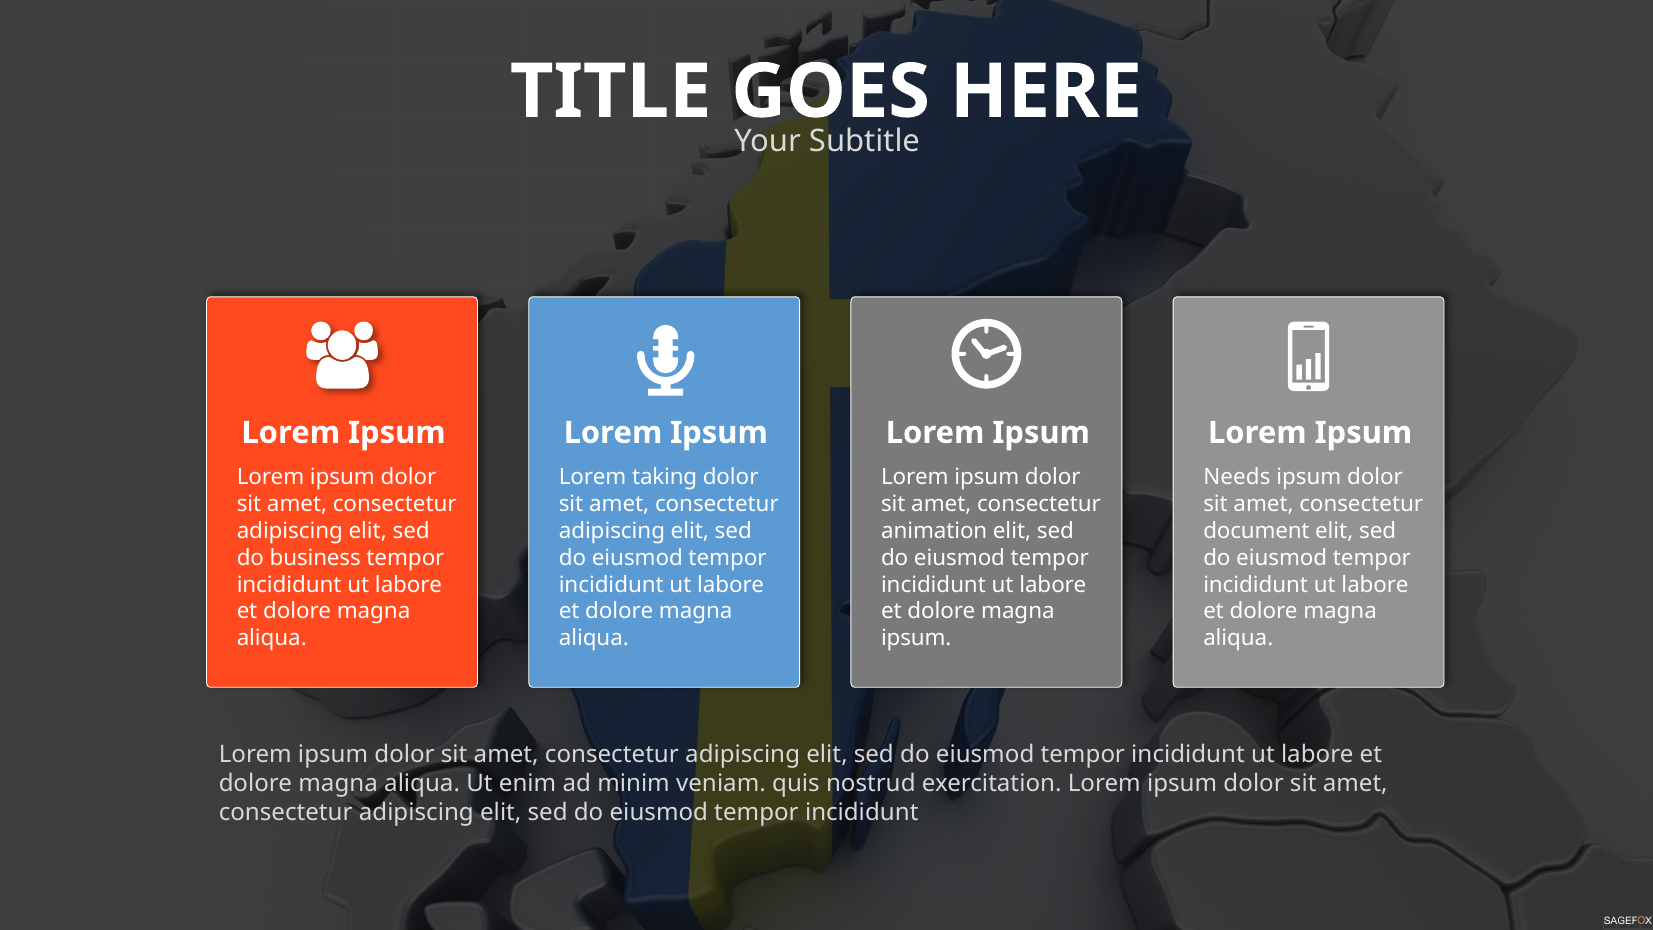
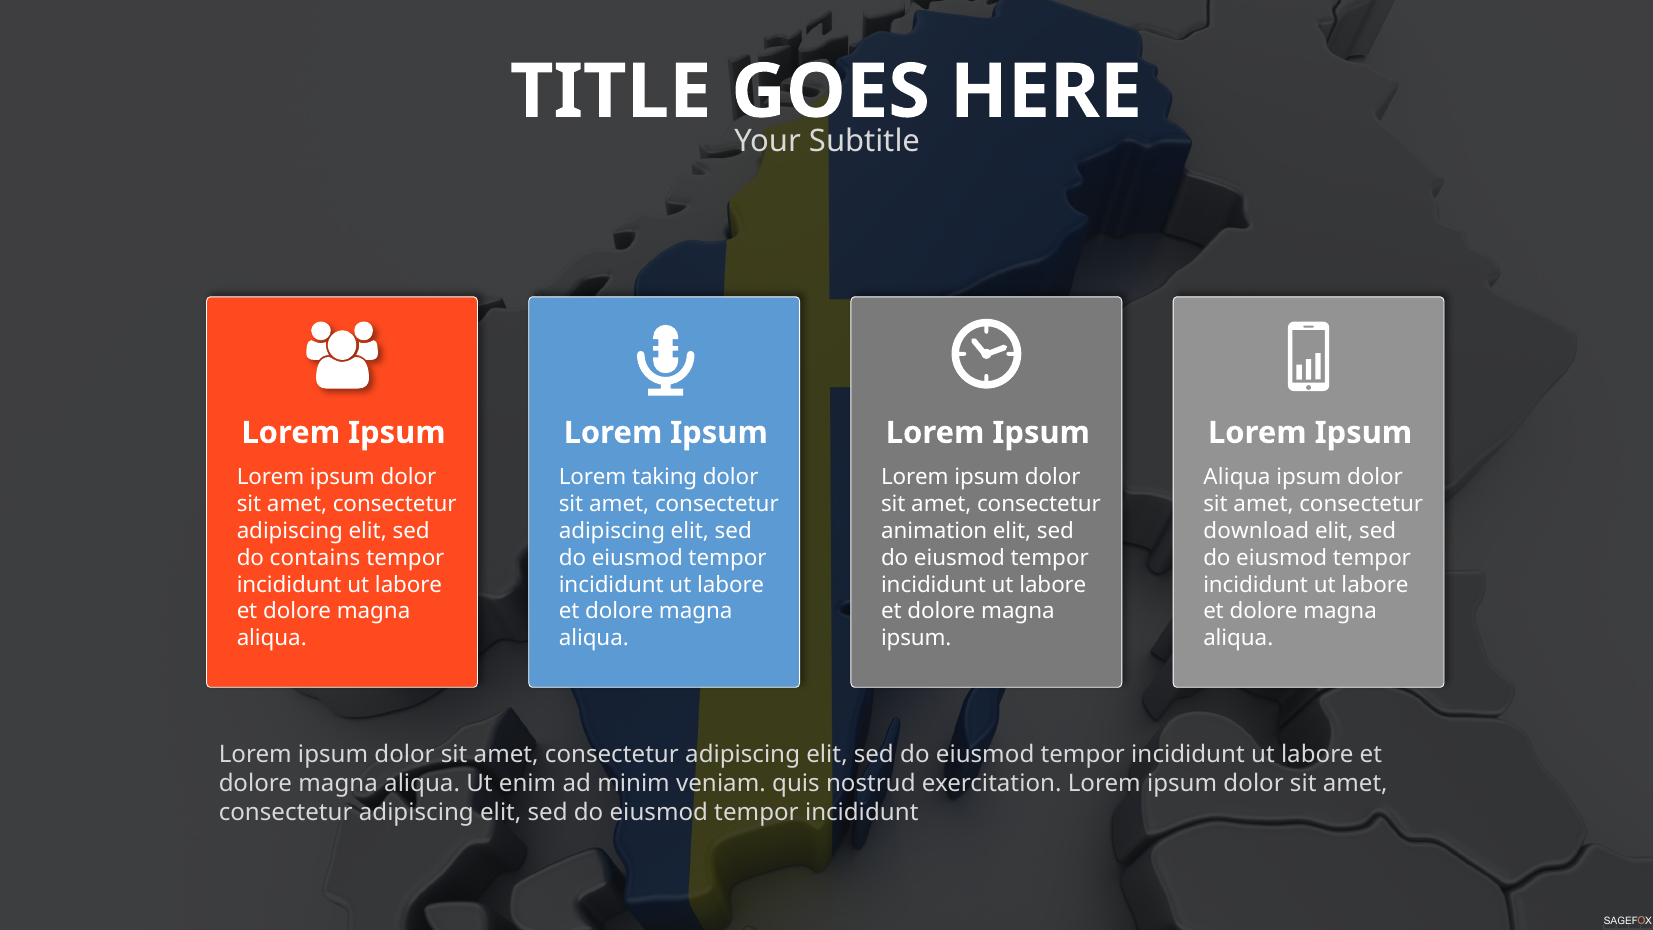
Needs at (1237, 477): Needs -> Aliqua
document: document -> download
business: business -> contains
